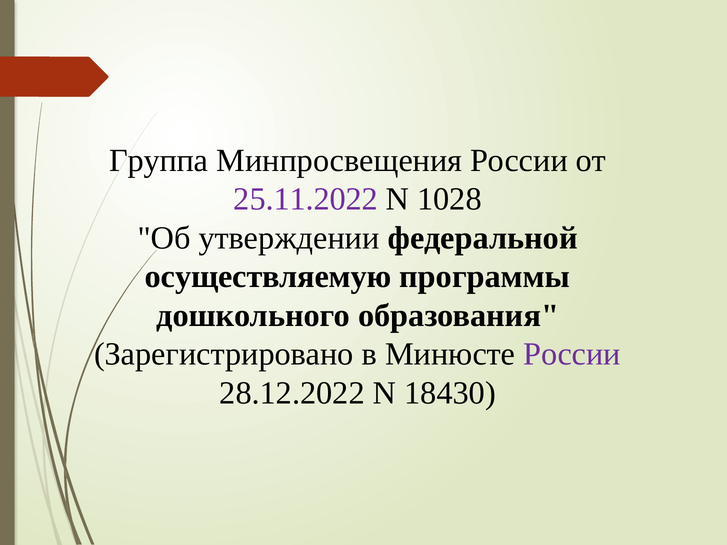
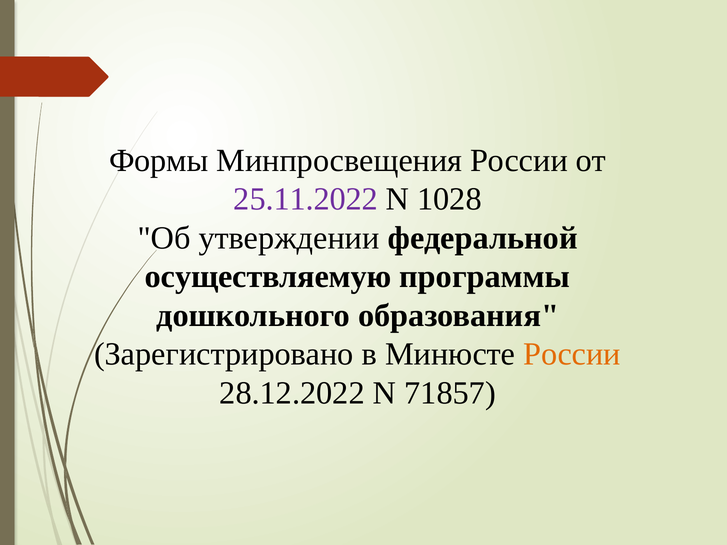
Группа: Группа -> Формы
России at (572, 354) colour: purple -> orange
18430: 18430 -> 71857
